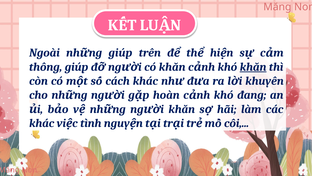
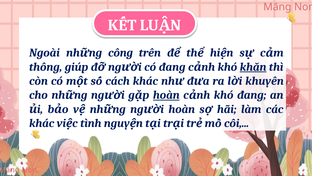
giúp at (120, 53): giúp -> công
có khăn: khăn -> đang
hoàn at (166, 95) underline: none -> present
khăn at (182, 109): khăn -> hoàn
